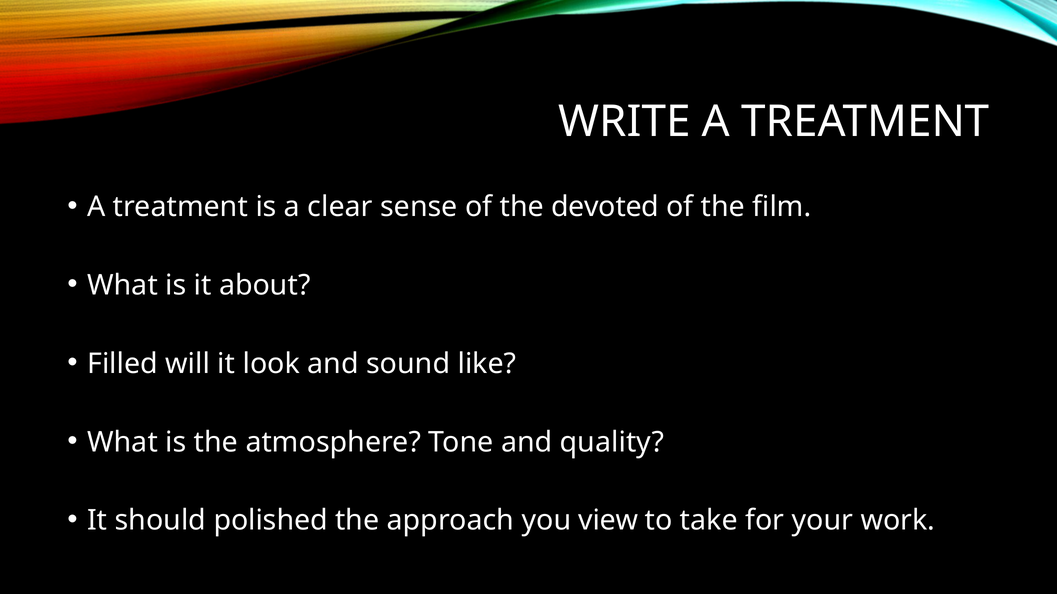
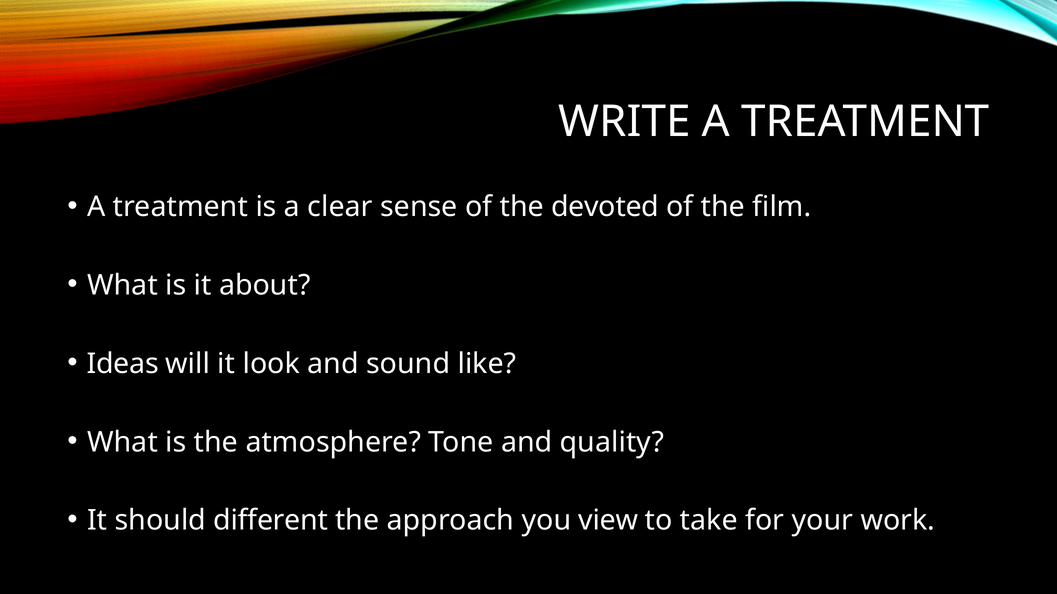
Filled: Filled -> Ideas
polished: polished -> different
